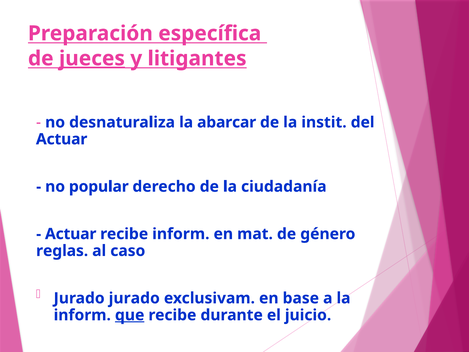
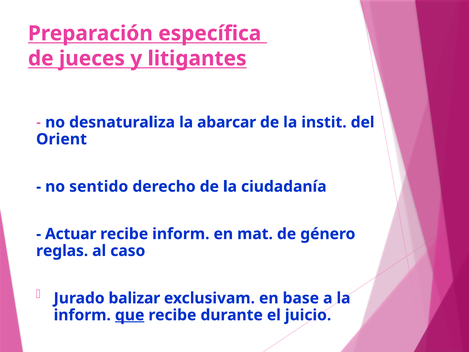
jueces underline: present -> none
Actuar at (62, 139): Actuar -> Orient
popular: popular -> sentido
Jurado jurado: jurado -> balizar
